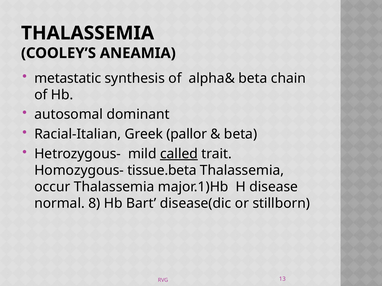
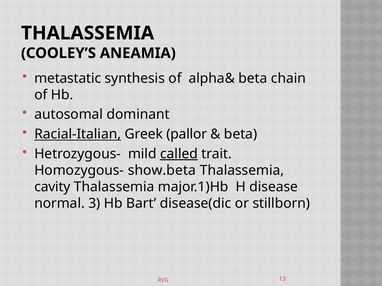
Racial-Italian underline: none -> present
tissue.beta: tissue.beta -> show.beta
occur: occur -> cavity
8: 8 -> 3
